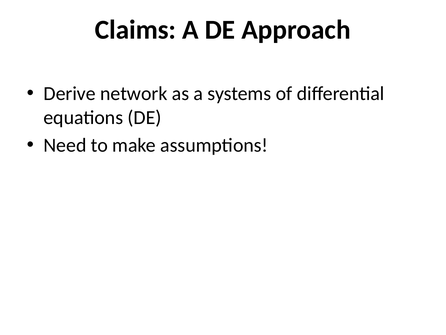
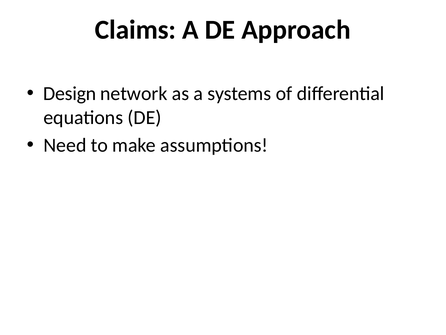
Derive: Derive -> Design
